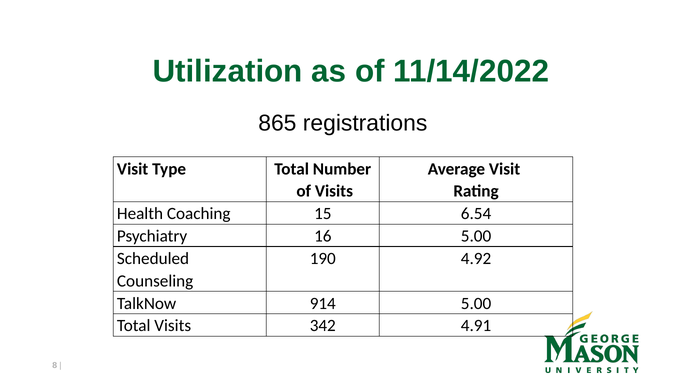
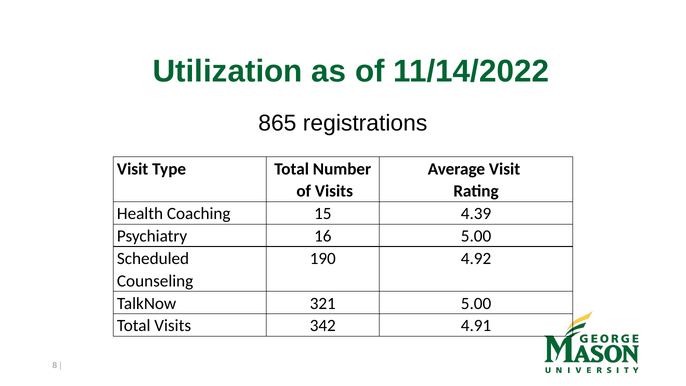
6.54: 6.54 -> 4.39
914: 914 -> 321
